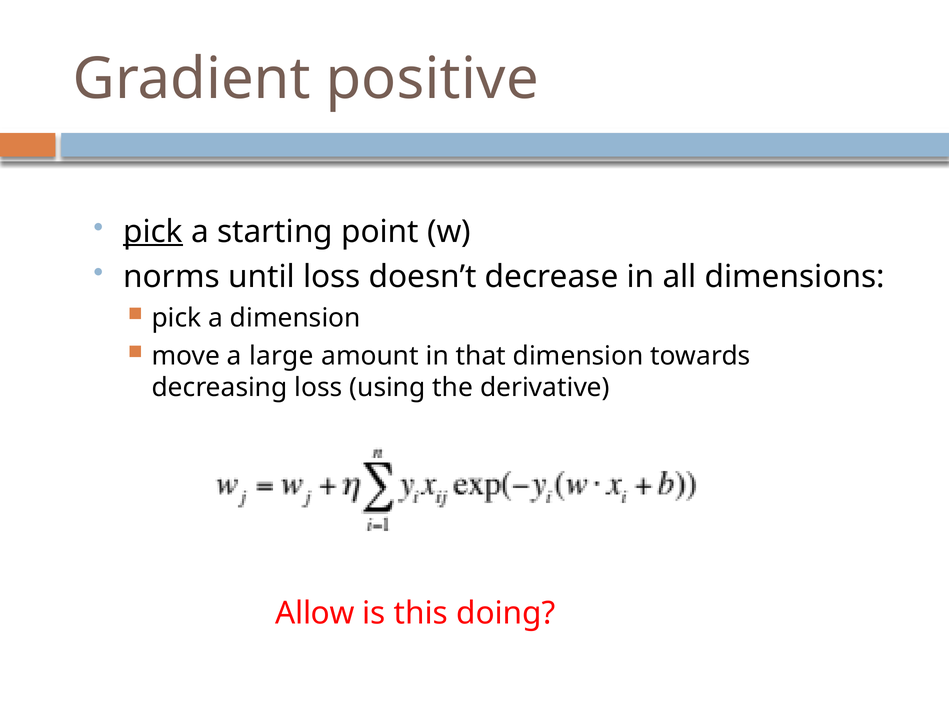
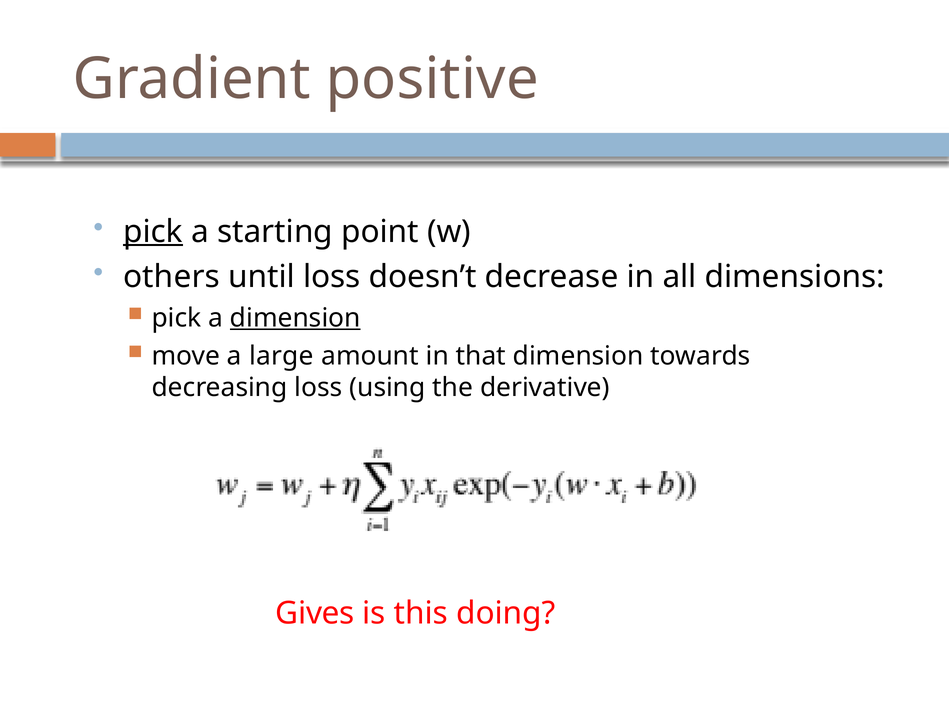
norms: norms -> others
dimension at (295, 318) underline: none -> present
Allow: Allow -> Gives
